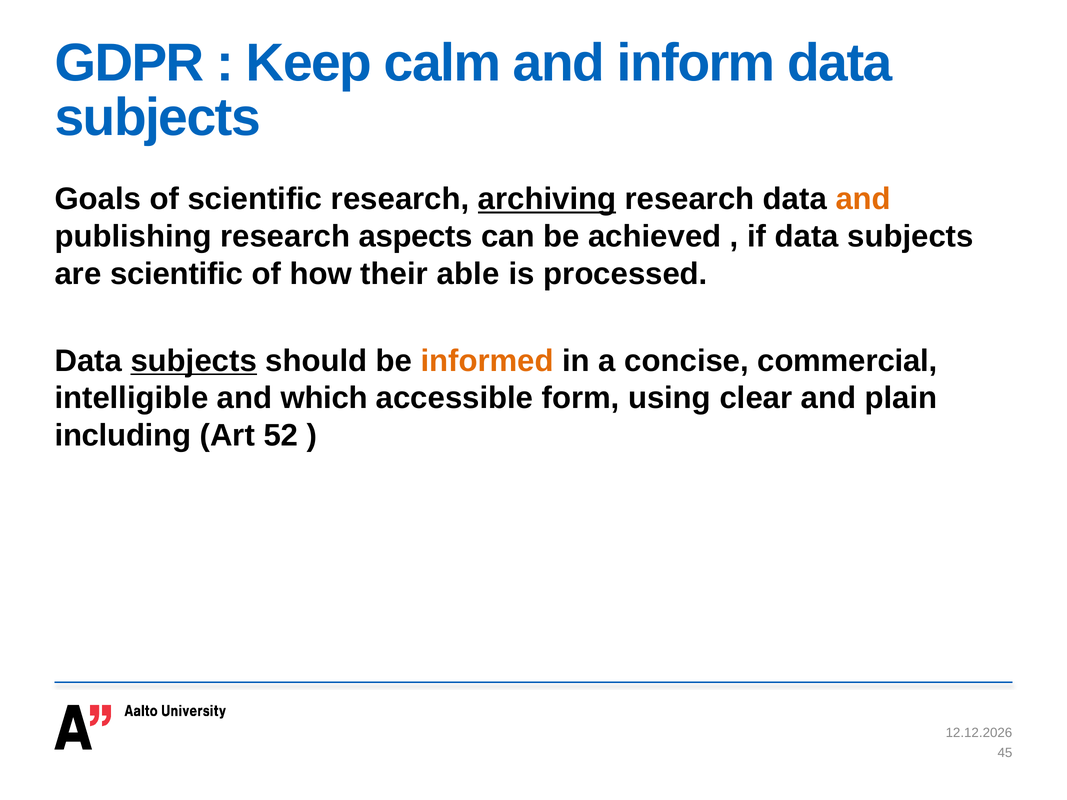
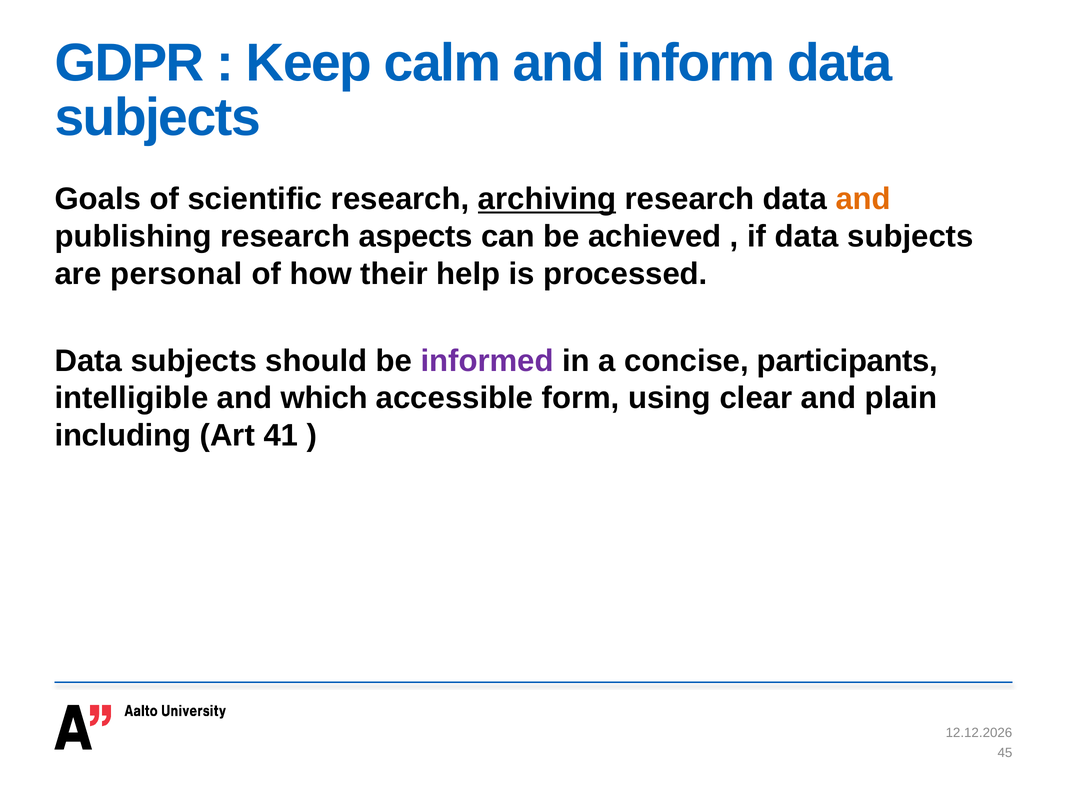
are scientific: scientific -> personal
able: able -> help
subjects at (194, 361) underline: present -> none
informed colour: orange -> purple
commercial: commercial -> participants
52: 52 -> 41
